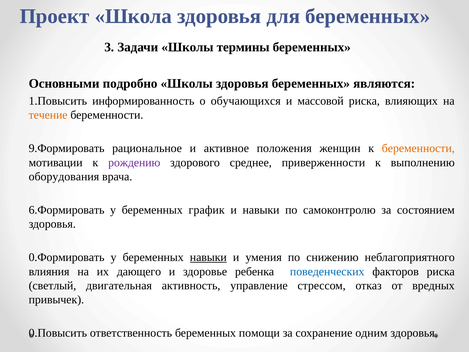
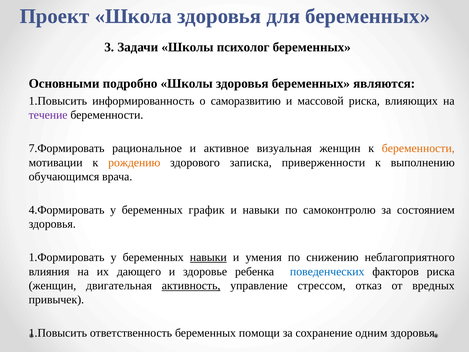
термины: термины -> психолог
обучающихся: обучающихся -> саморазвитию
течение colour: orange -> purple
9.Формировать: 9.Формировать -> 7.Формировать
положения: положения -> визуальная
рождению colour: purple -> orange
среднее: среднее -> записка
оборудования: оборудования -> обучающимся
6.Формировать: 6.Формировать -> 4.Формировать
0.Формировать: 0.Формировать -> 1.Формировать
светлый at (52, 285): светлый -> женщин
активность underline: none -> present
0.Повысить at (58, 333): 0.Повысить -> 1.Повысить
